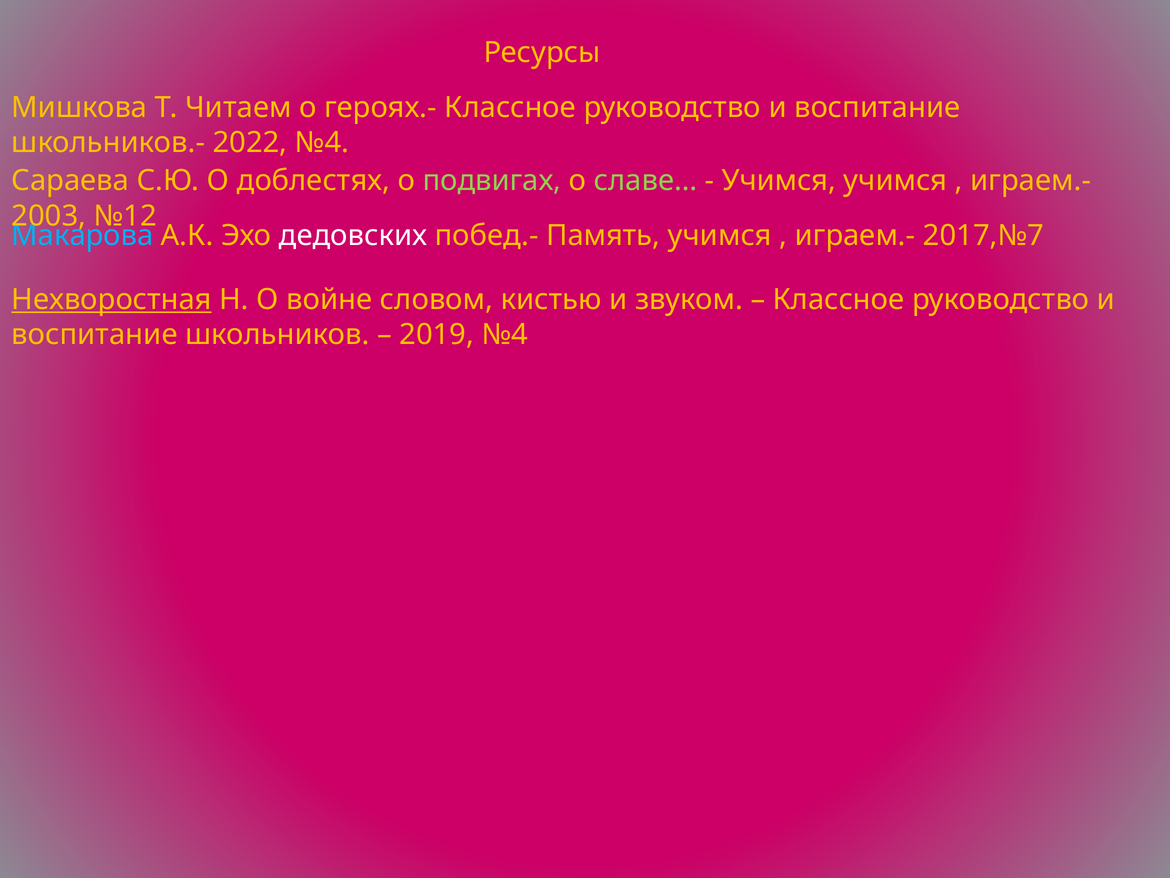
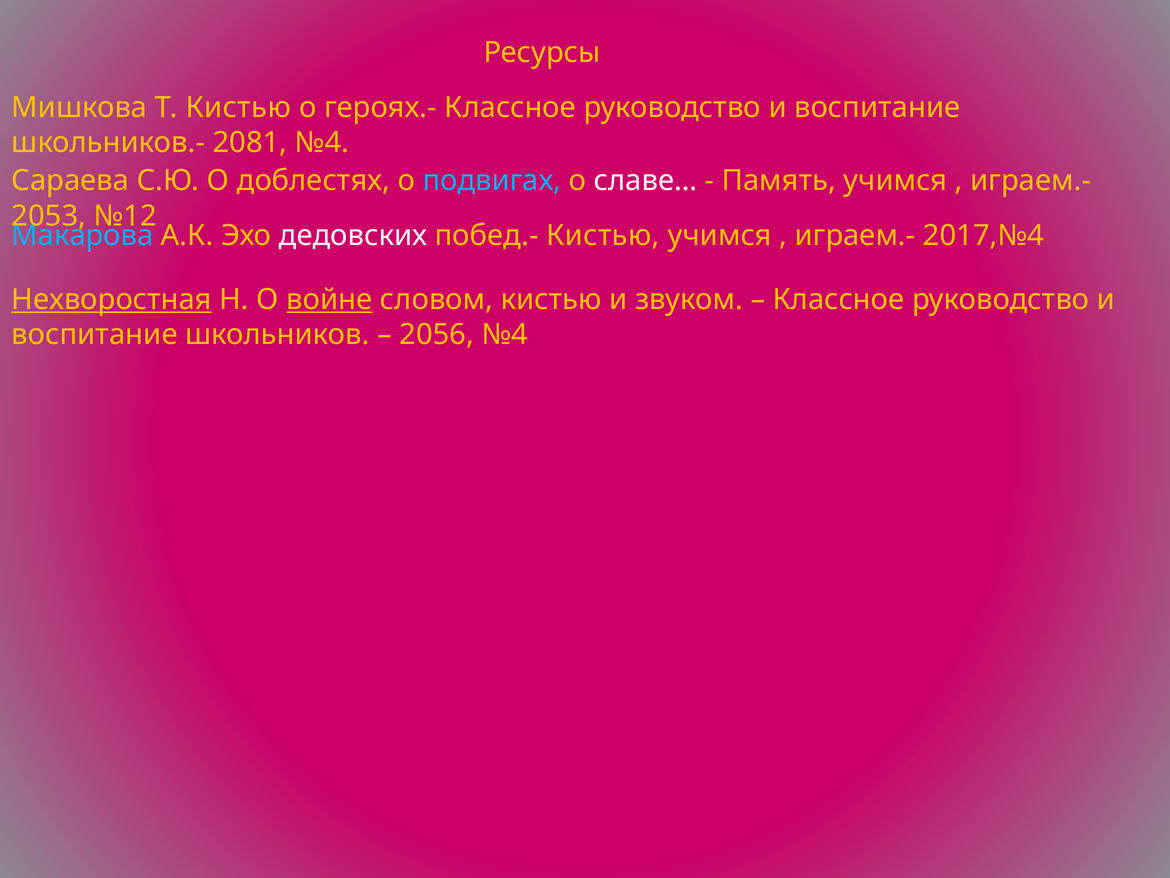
Т Читаем: Читаем -> Кистью
2022: 2022 -> 2081
подвигах colour: light green -> light blue
славе… colour: light green -> white
Учимся at (779, 181): Учимся -> Память
2003: 2003 -> 2053
побед.- Память: Память -> Кистью
2017,№7: 2017,№7 -> 2017,№4
войне underline: none -> present
2019: 2019 -> 2056
